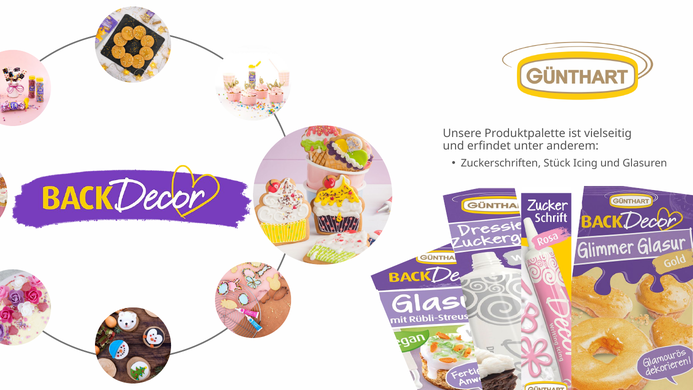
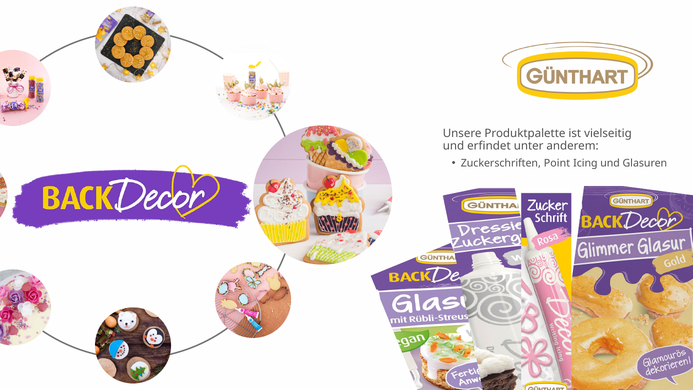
Stück: Stück -> Point
